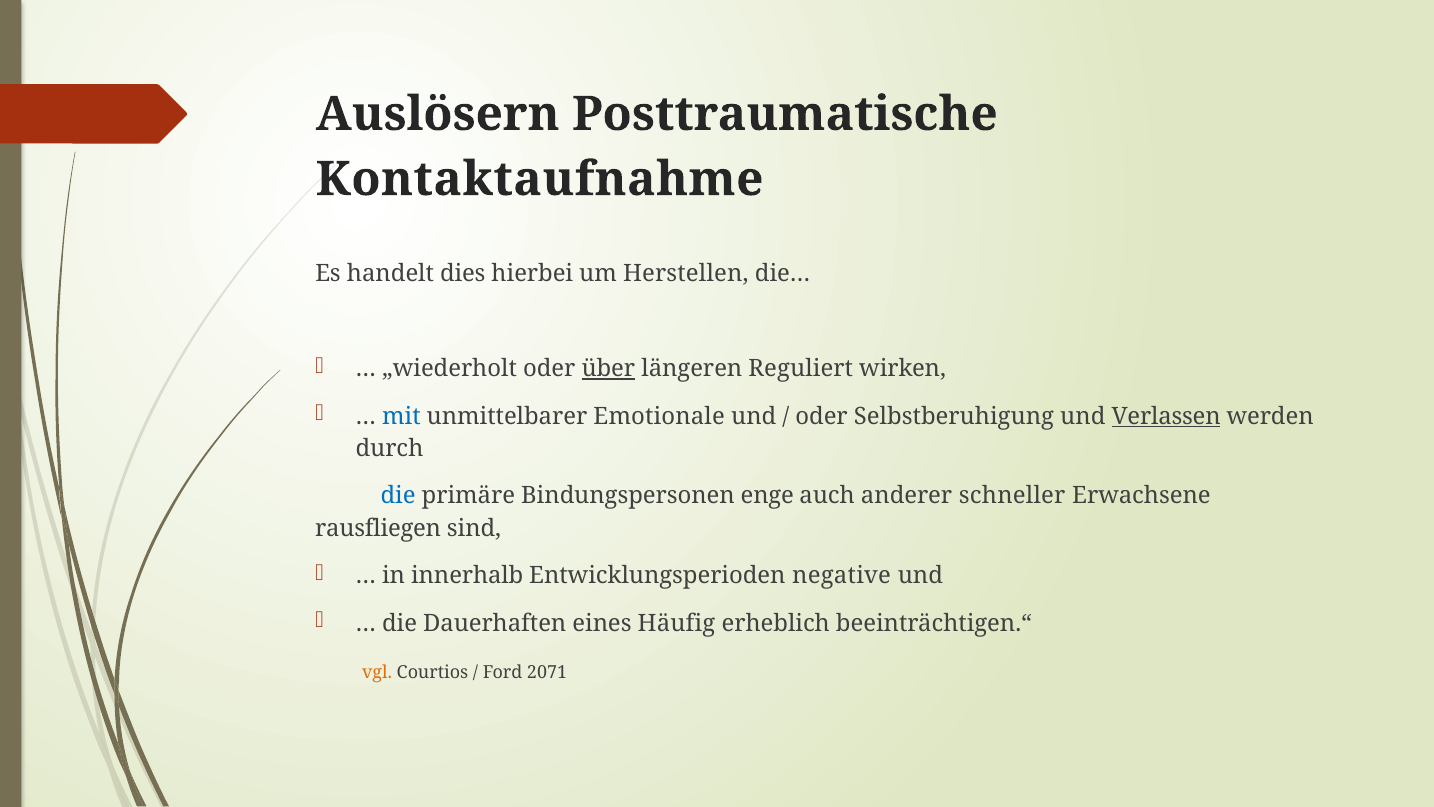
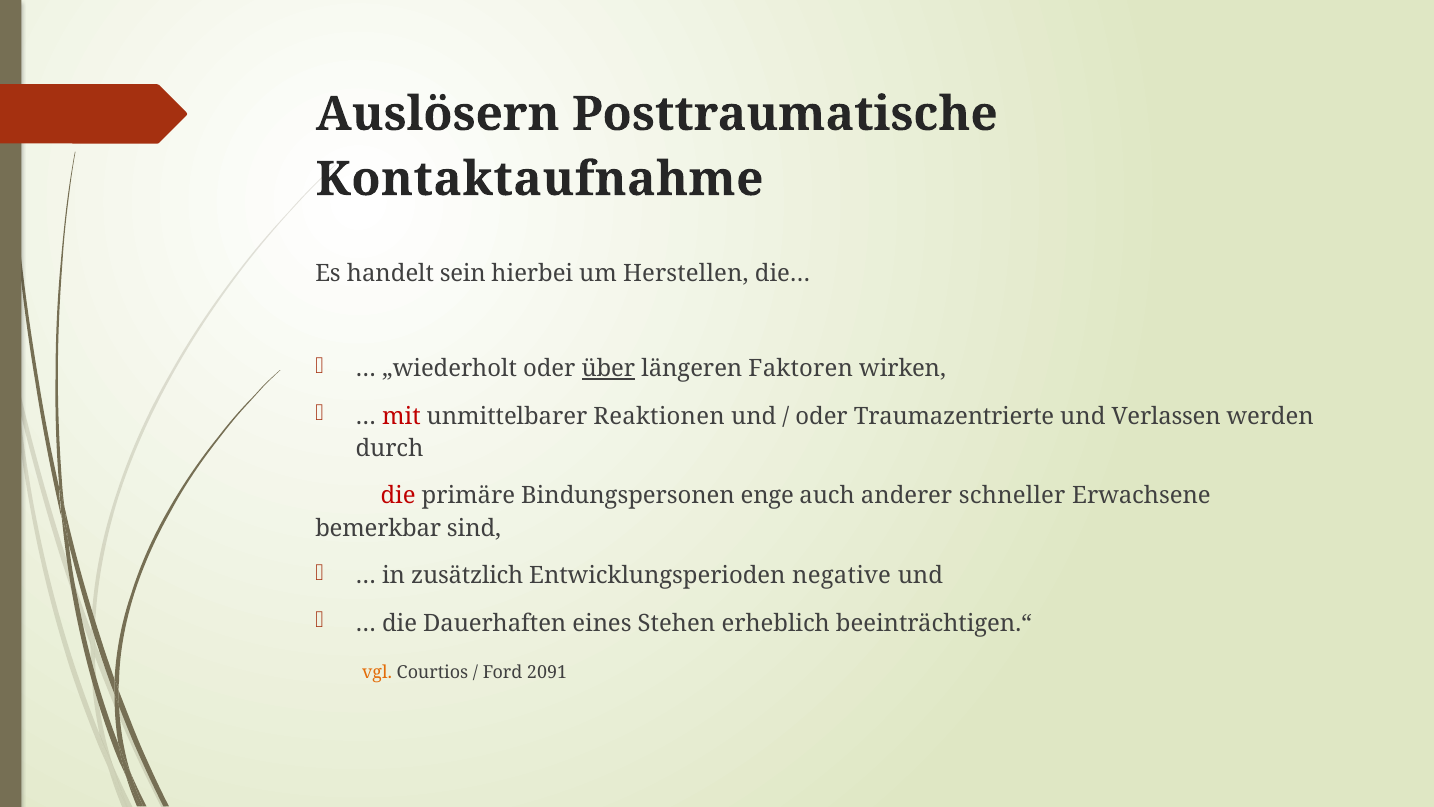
dies: dies -> sein
Reguliert: Reguliert -> Faktoren
mit colour: blue -> red
Emotionale: Emotionale -> Reaktionen
Selbstberuhigung: Selbstberuhigung -> Traumazentrierte
Verlassen underline: present -> none
die at (398, 496) colour: blue -> red
rausfliegen: rausfliegen -> bemerkbar
innerhalb: innerhalb -> zusätzlich
Häufig: Häufig -> Stehen
2071: 2071 -> 2091
